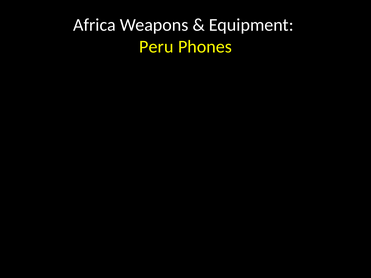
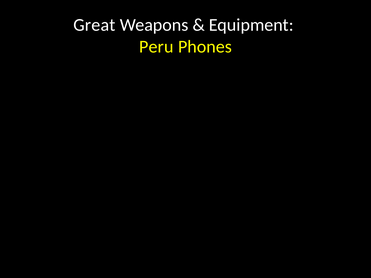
Africa: Africa -> Great
